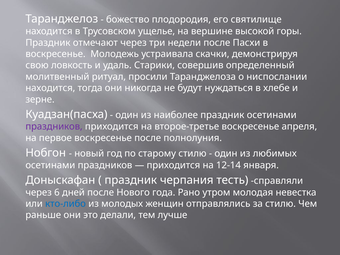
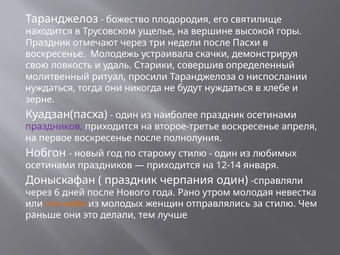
находится at (50, 88): находится -> нуждаться
черпания тесть: тесть -> один
кто-либо colour: blue -> orange
